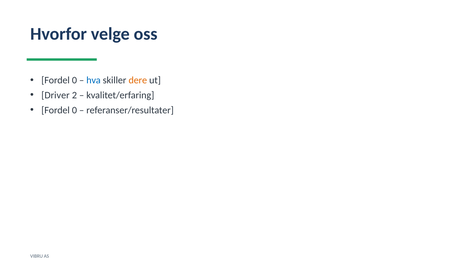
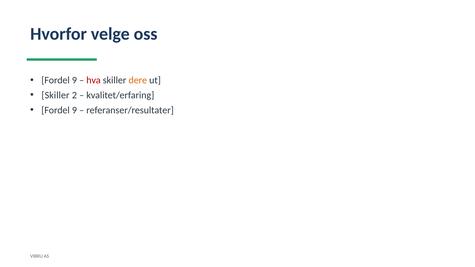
0 at (74, 80): 0 -> 9
hva colour: blue -> red
Driver at (56, 95): Driver -> Skiller
0 at (74, 110): 0 -> 9
